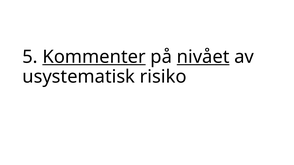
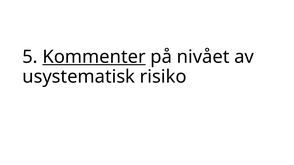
nivået underline: present -> none
